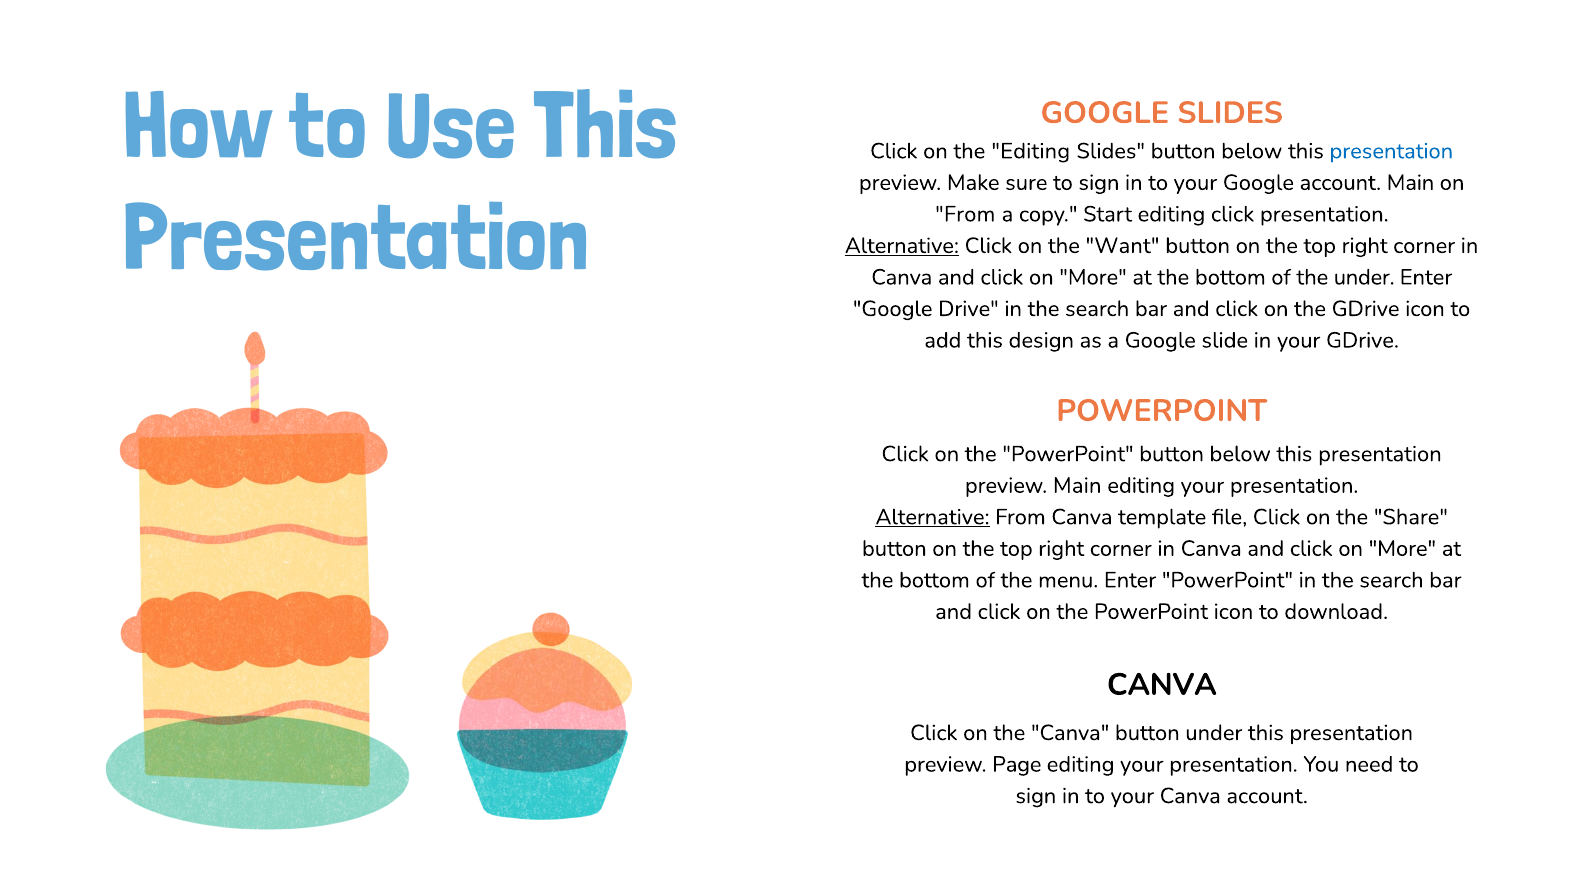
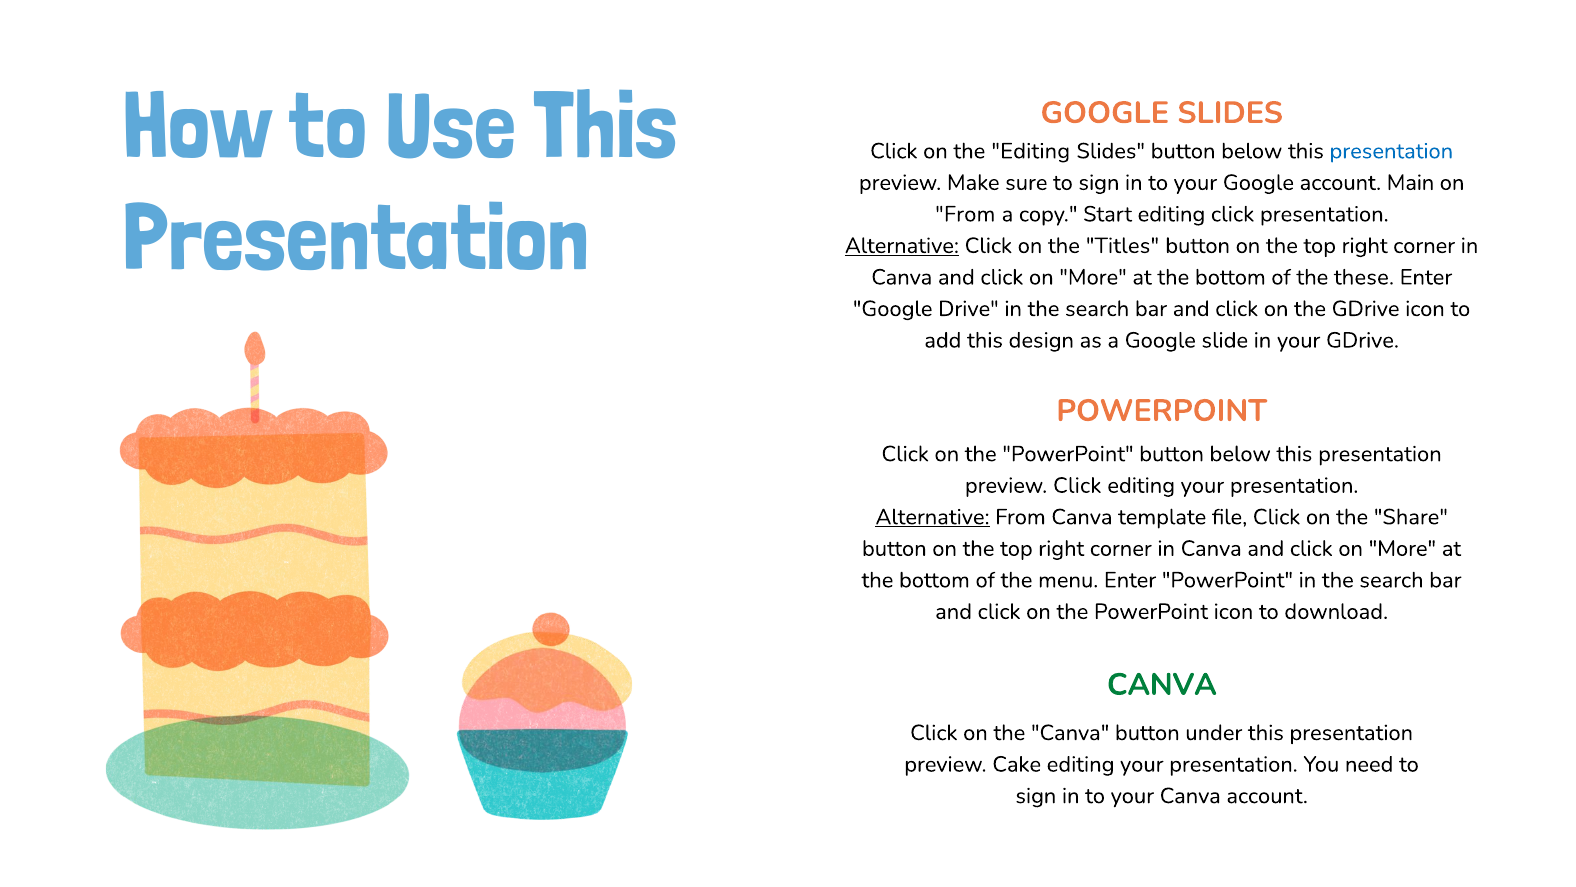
Want: Want -> Titles
the under: under -> these
preview Main: Main -> Click
CANVA at (1162, 684) colour: black -> green
Page: Page -> Cake
